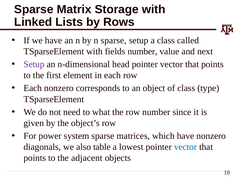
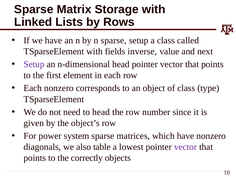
fields number: number -> inverse
to what: what -> head
vector at (185, 147) colour: blue -> purple
adjacent: adjacent -> correctly
